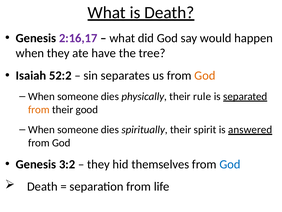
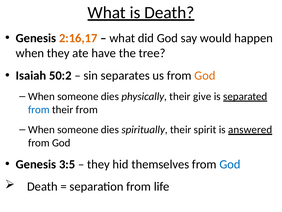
2:16,17 colour: purple -> orange
52:2: 52:2 -> 50:2
rule: rule -> give
from at (39, 109) colour: orange -> blue
their good: good -> from
3:2: 3:2 -> 3:5
